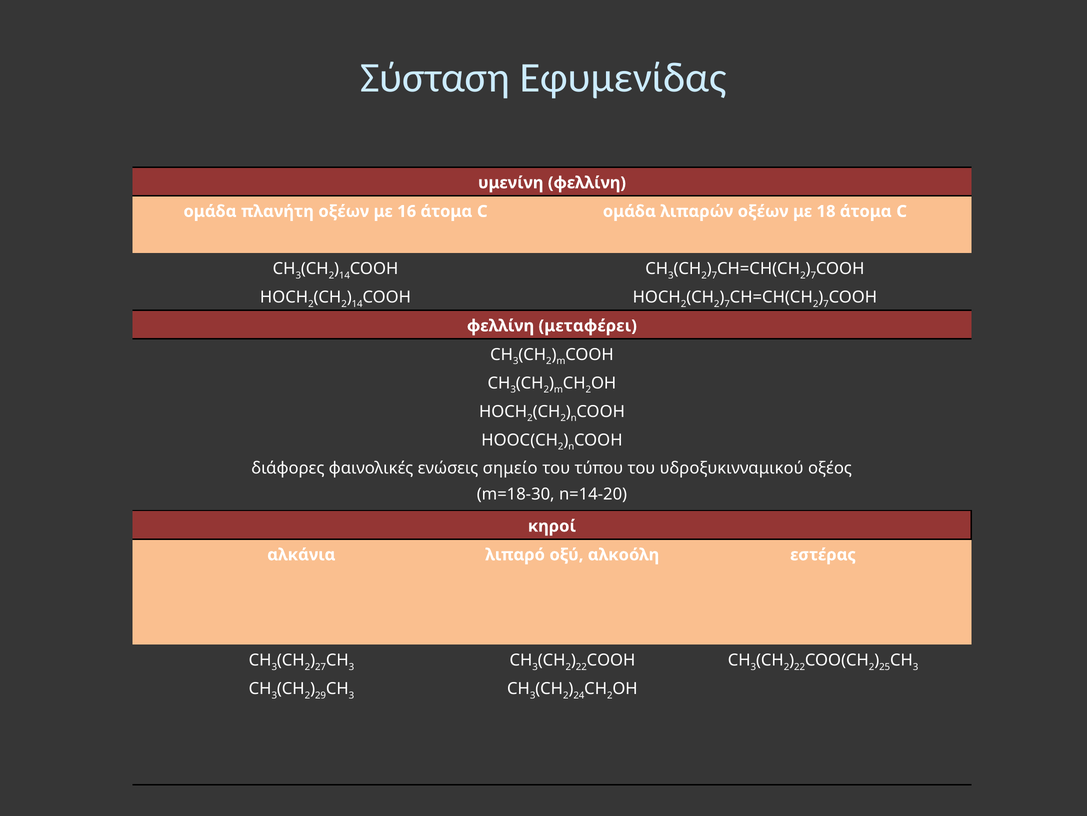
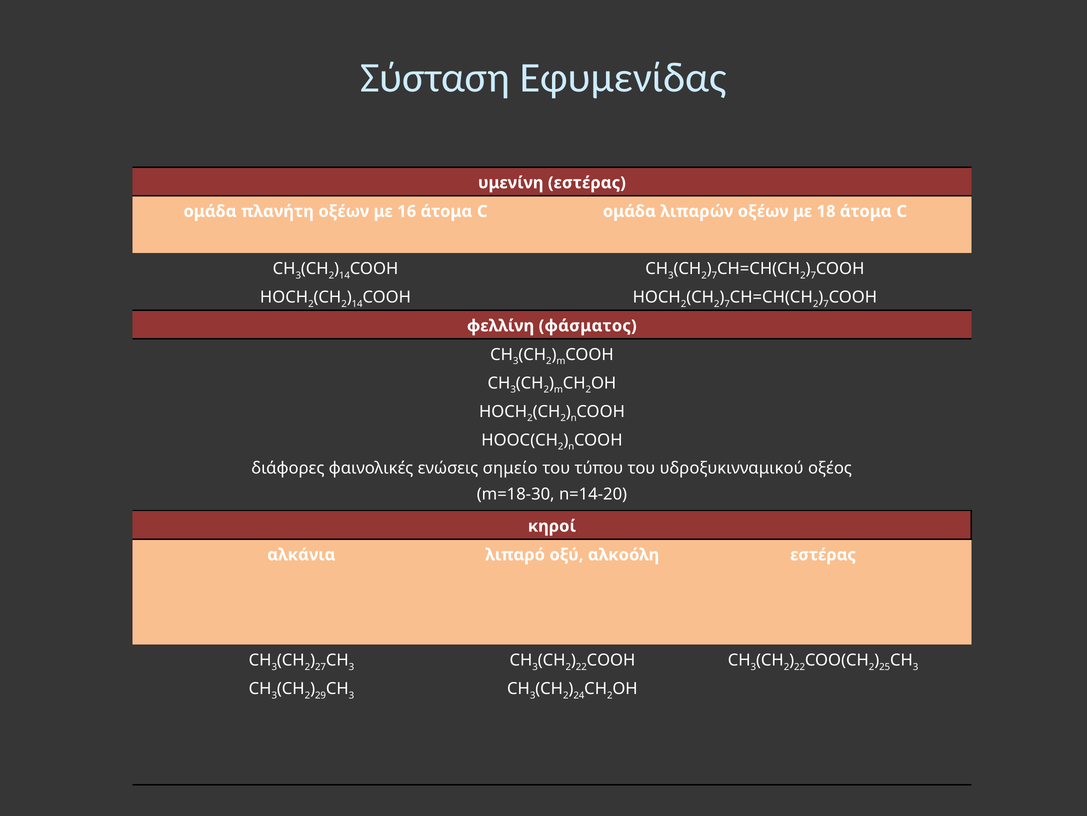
υμενίνη φελλίνη: φελλίνη -> εστέρας
μεταφέρει: μεταφέρει -> φάσματος
